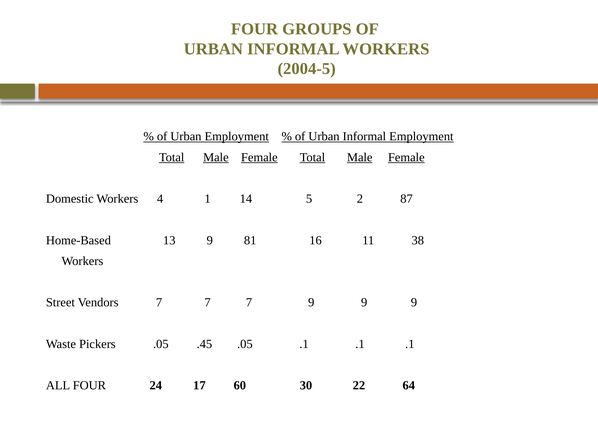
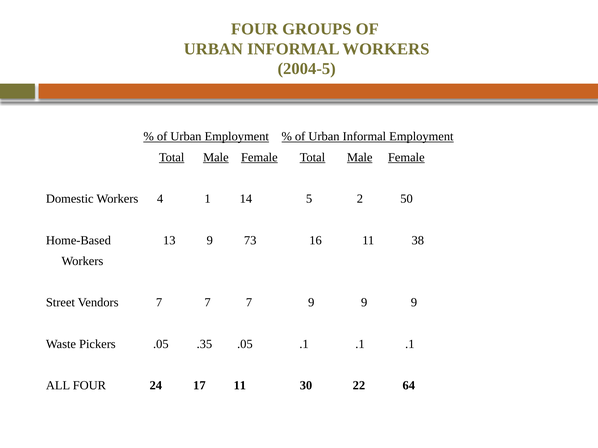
87: 87 -> 50
81: 81 -> 73
.45: .45 -> .35
17 60: 60 -> 11
